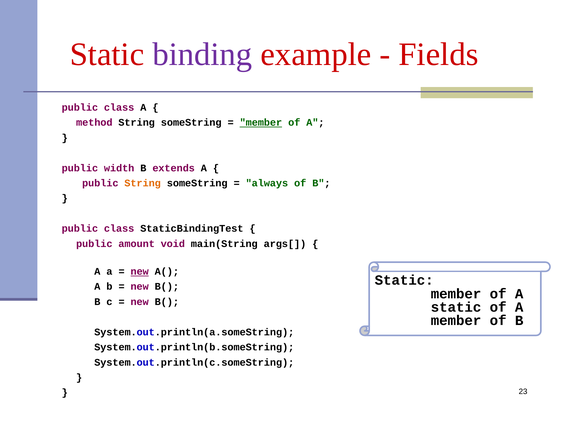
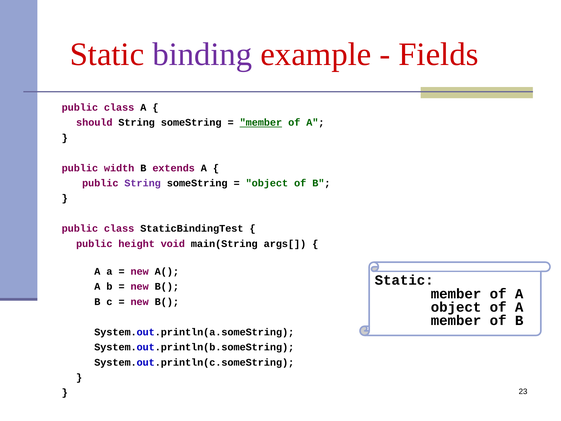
method: method -> should
String at (143, 183) colour: orange -> purple
always at (267, 183): always -> object
amount: amount -> height
new at (140, 271) underline: present -> none
static at (456, 307): static -> object
